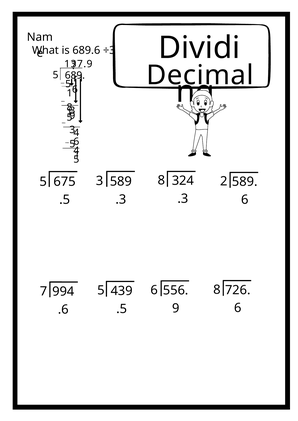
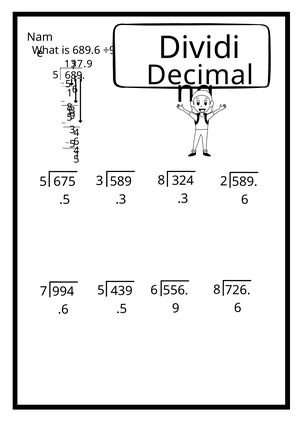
÷3: ÷3 -> ÷9
